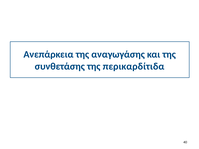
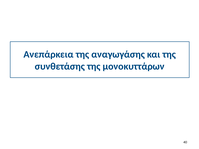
περικαρδίτιδα: περικαρδίτιδα -> μονοκυττάρων
